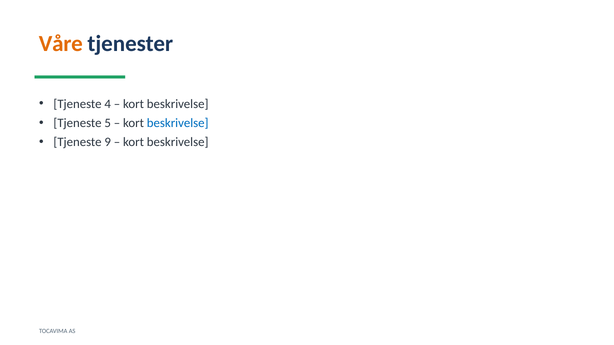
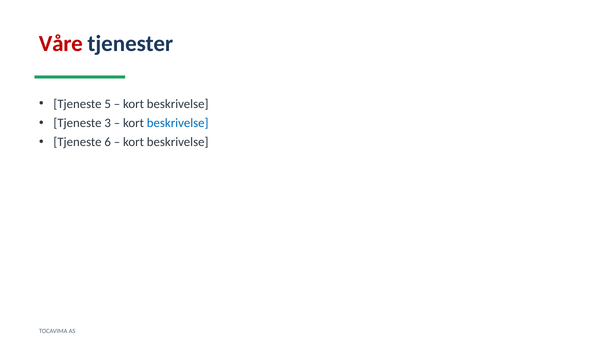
Våre colour: orange -> red
4: 4 -> 5
5: 5 -> 3
9: 9 -> 6
